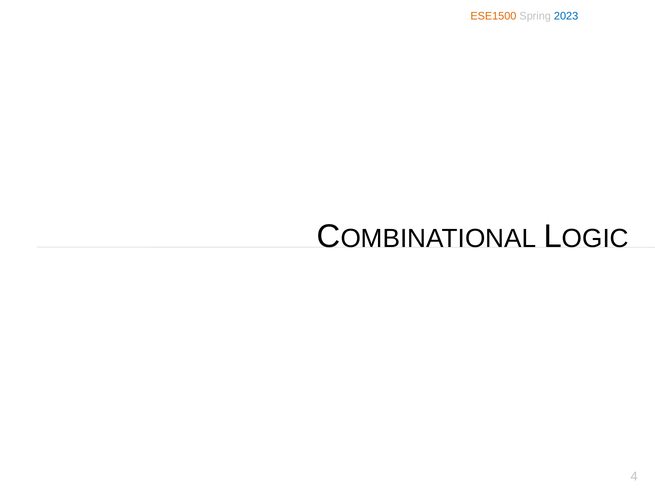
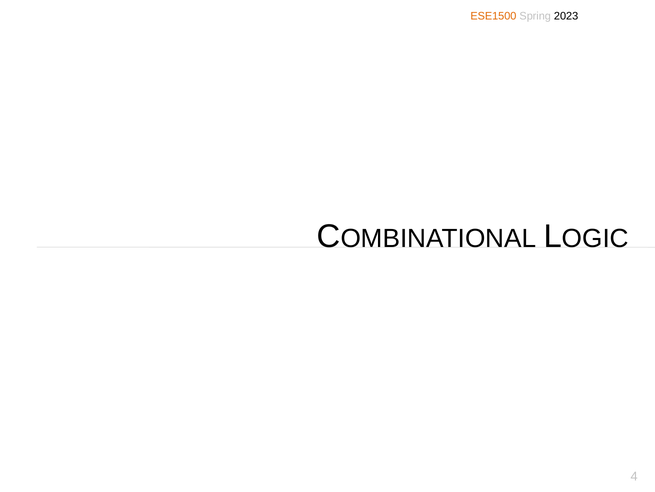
2023 colour: blue -> black
